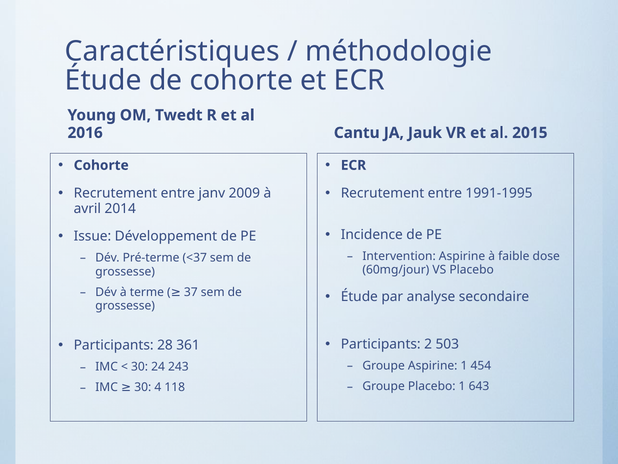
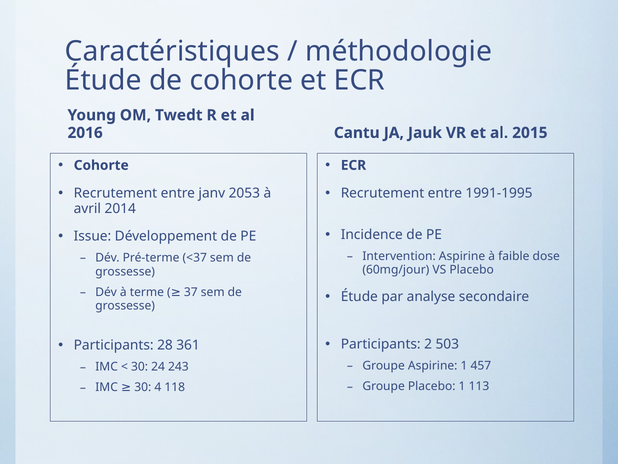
2009: 2009 -> 2053
454: 454 -> 457
643: 643 -> 113
